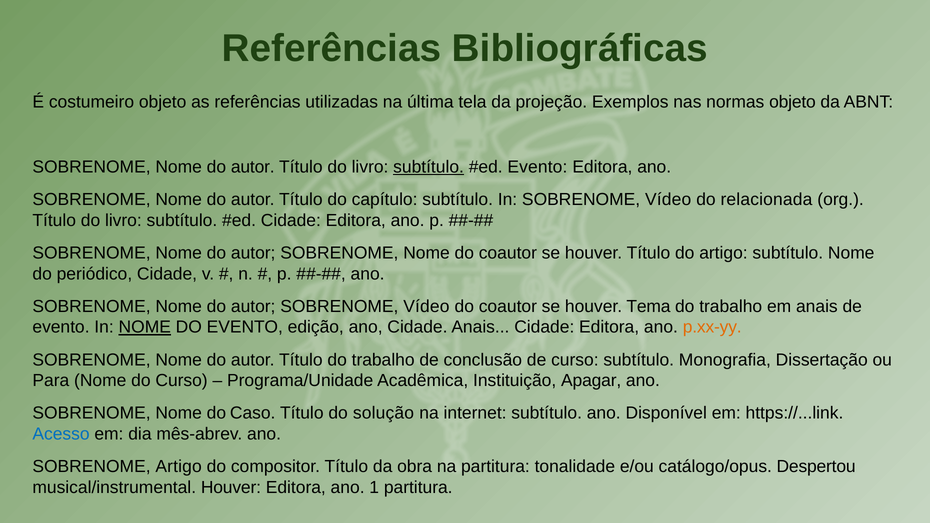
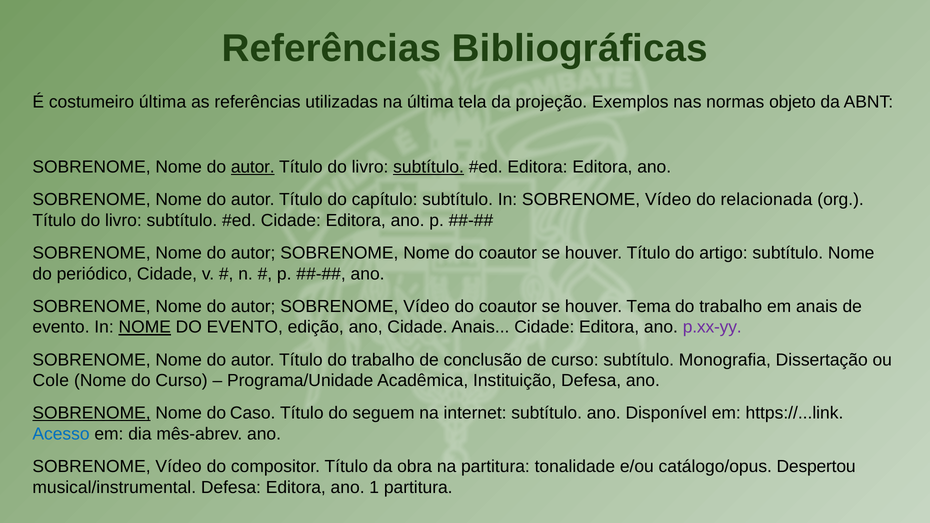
costumeiro objeto: objeto -> última
autor at (253, 167) underline: none -> present
Evento at (537, 167): Evento -> Editora
p.xx-yy colour: orange -> purple
Para: Para -> Cole
Instituição Apagar: Apagar -> Defesa
SOBRENOME at (92, 413) underline: none -> present
solução: solução -> seguem
Artigo at (179, 467): Artigo -> Vídeo
musical/instrumental Houver: Houver -> Defesa
